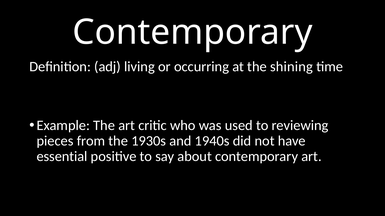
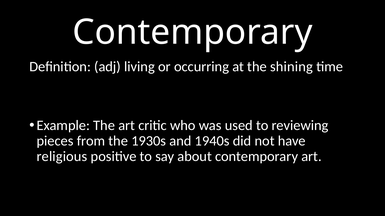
essential: essential -> religious
